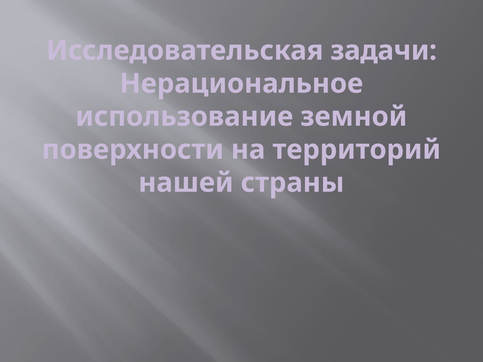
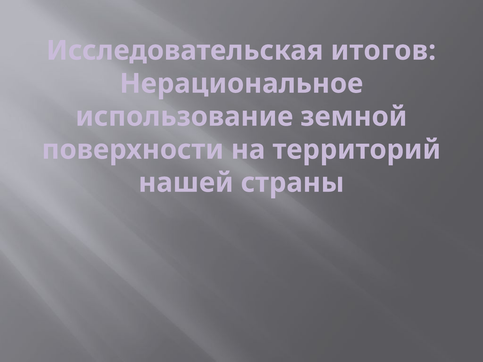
задачи: задачи -> итогов
